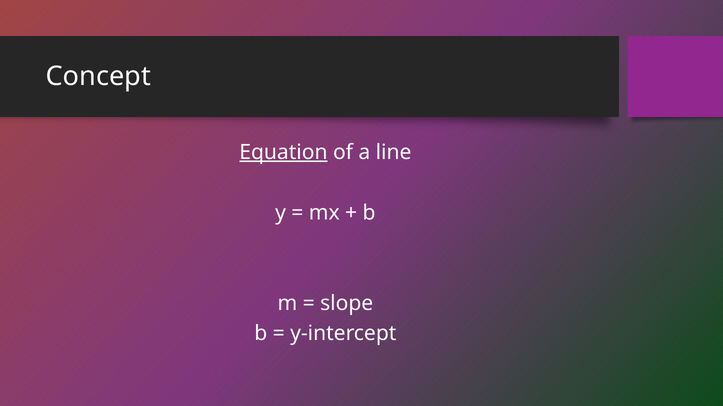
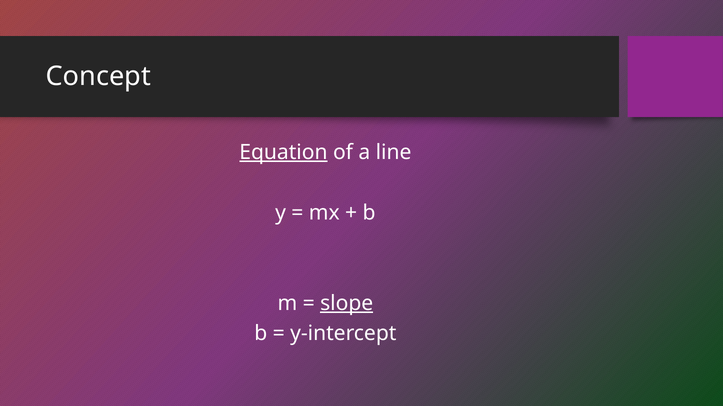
slope underline: none -> present
